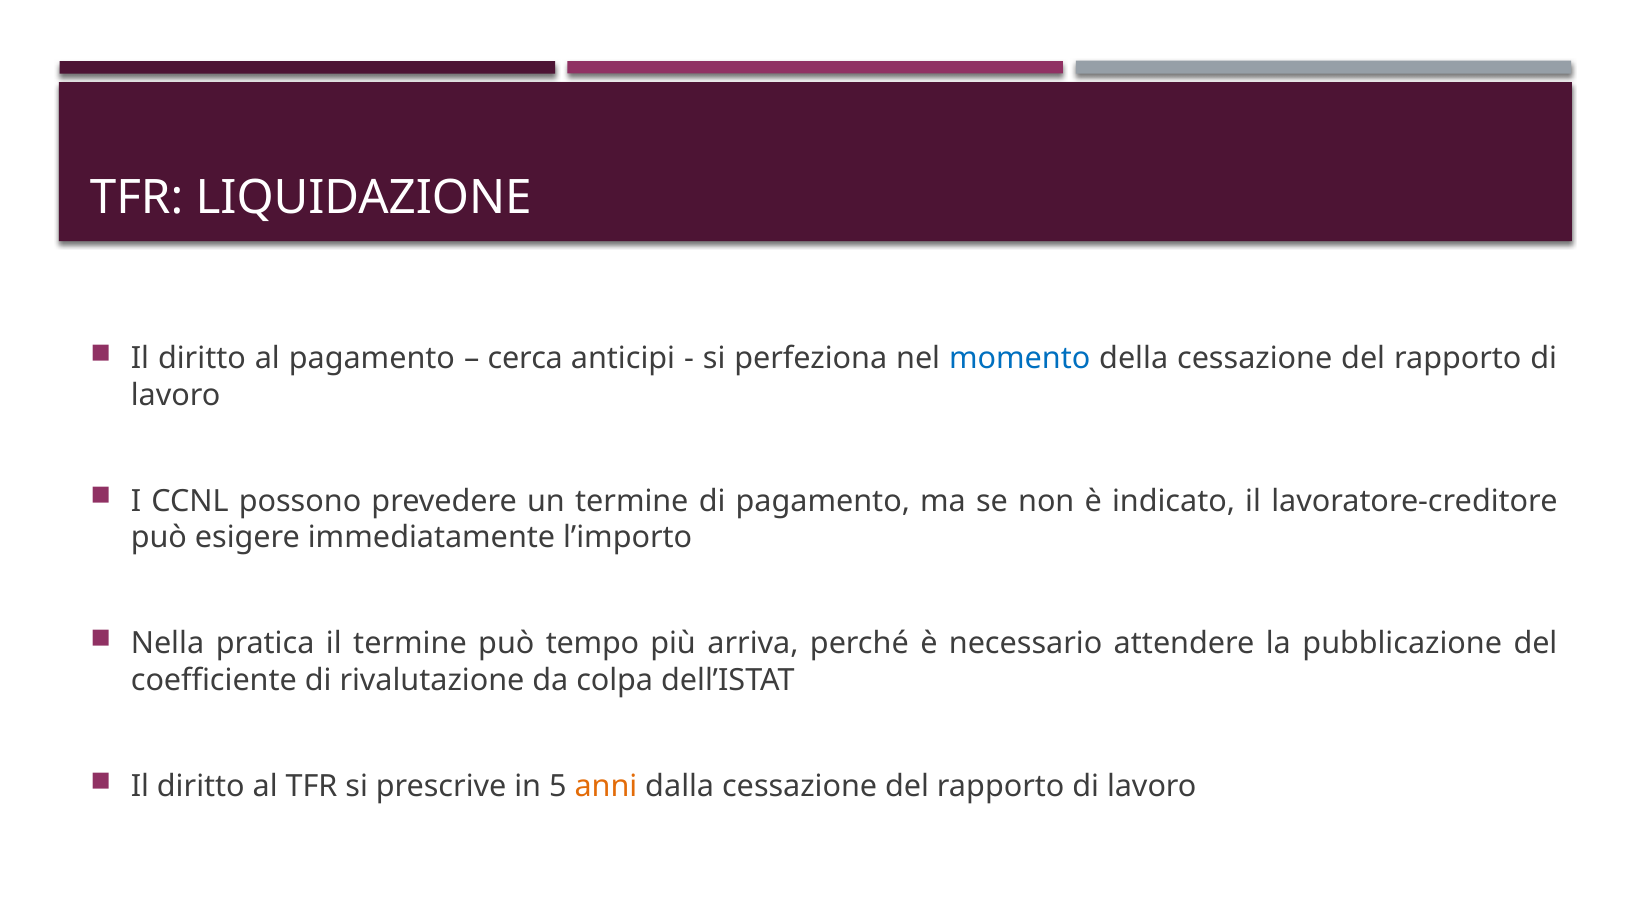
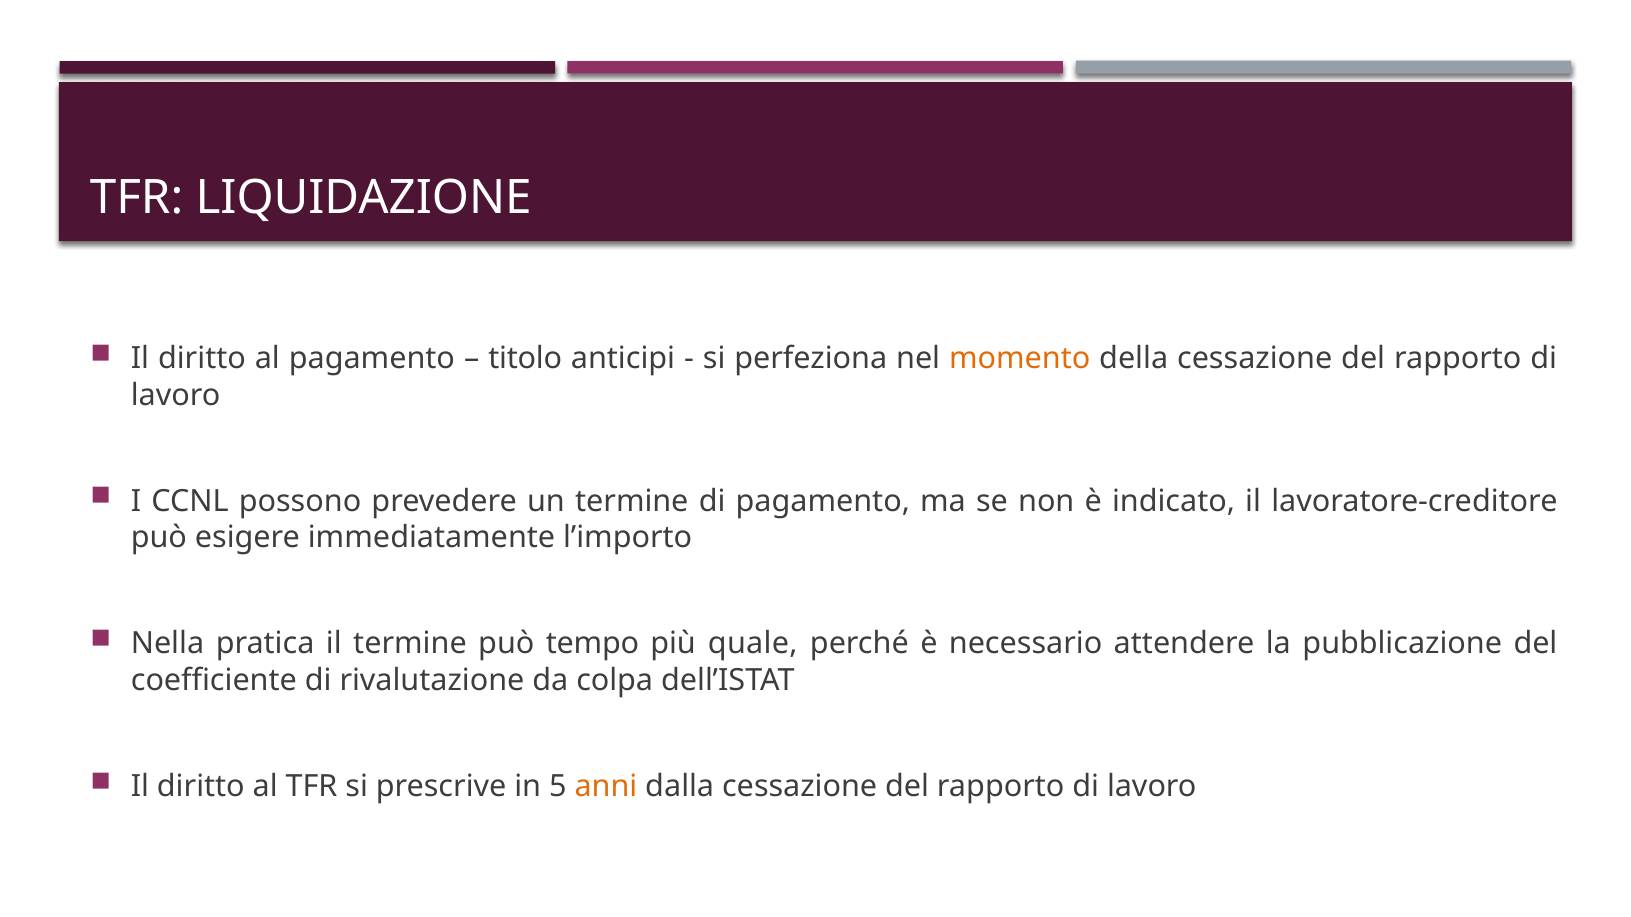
cerca: cerca -> titolo
momento colour: blue -> orange
arriva: arriva -> quale
